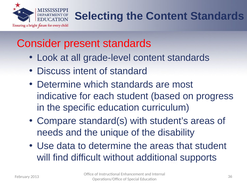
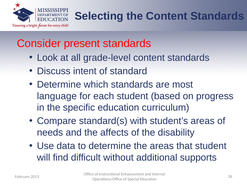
indicative: indicative -> language
unique: unique -> affects
